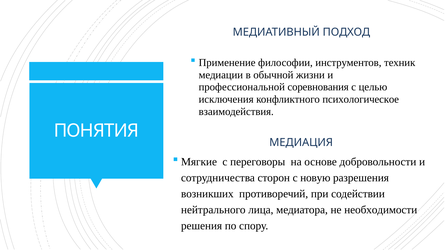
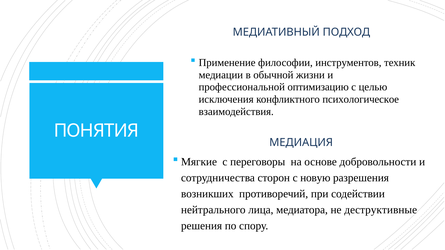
соревнования: соревнования -> оптимизацию
необходимости: необходимости -> деструктивные
